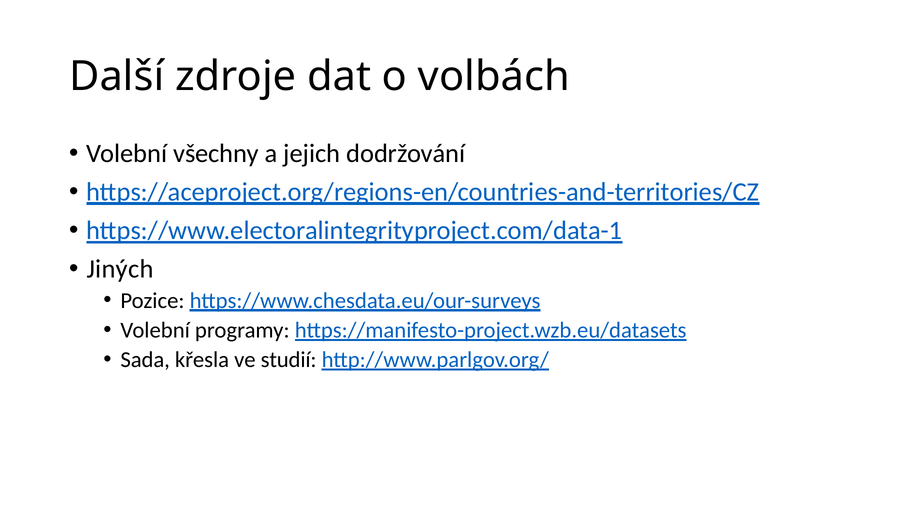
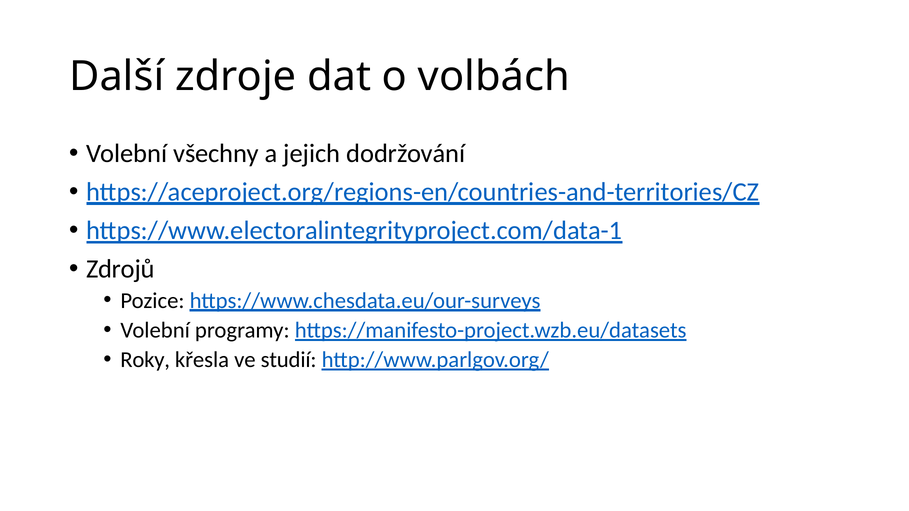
Jiných: Jiných -> Zdrojů
Sada: Sada -> Roky
